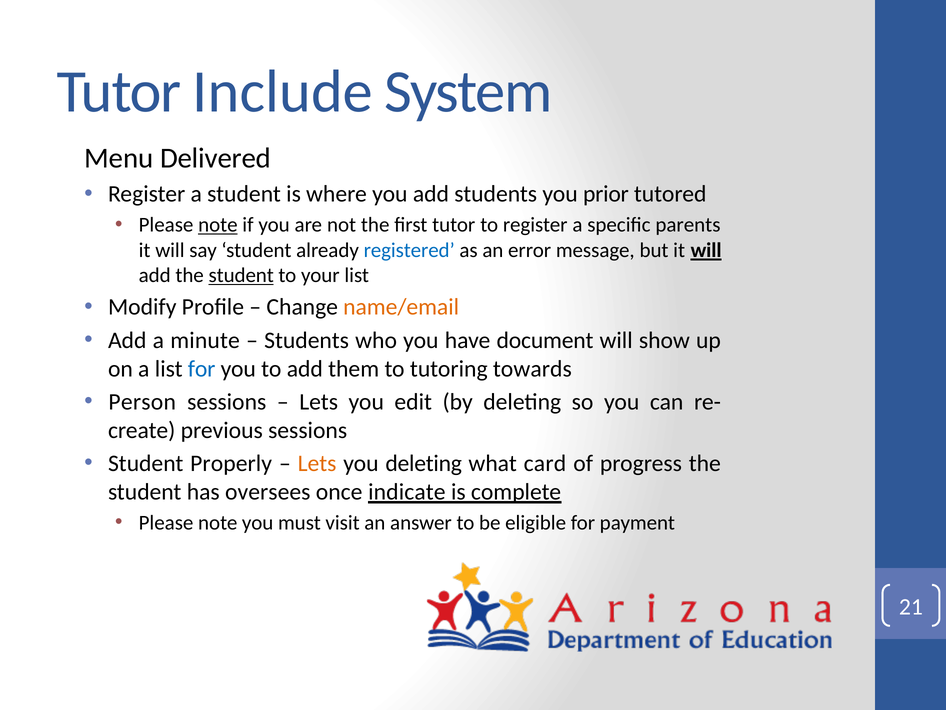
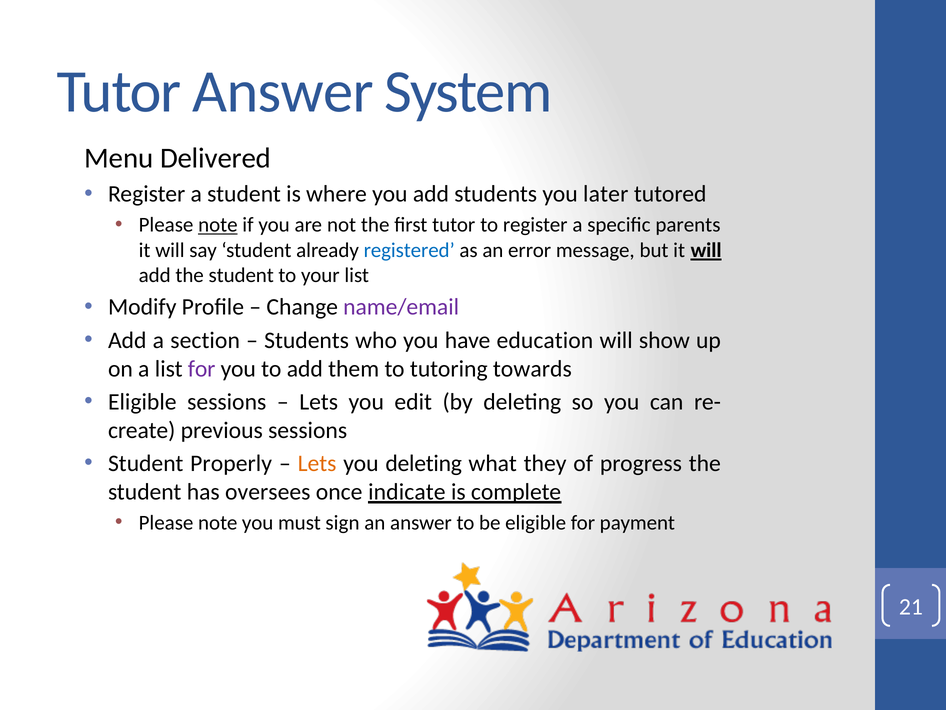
Tutor Include: Include -> Answer
prior: prior -> later
student at (241, 275) underline: present -> none
name/email colour: orange -> purple
minute: minute -> section
document: document -> education
for at (202, 368) colour: blue -> purple
Person at (142, 402): Person -> Eligible
card: card -> they
visit: visit -> sign
